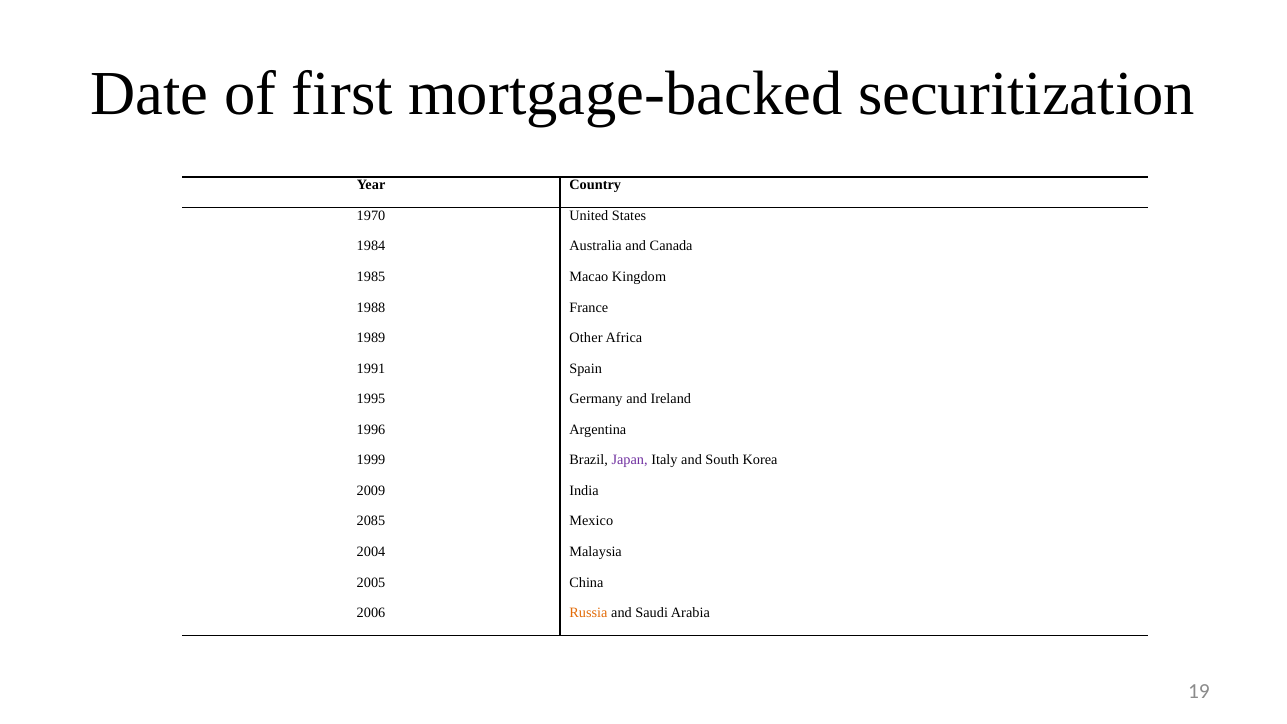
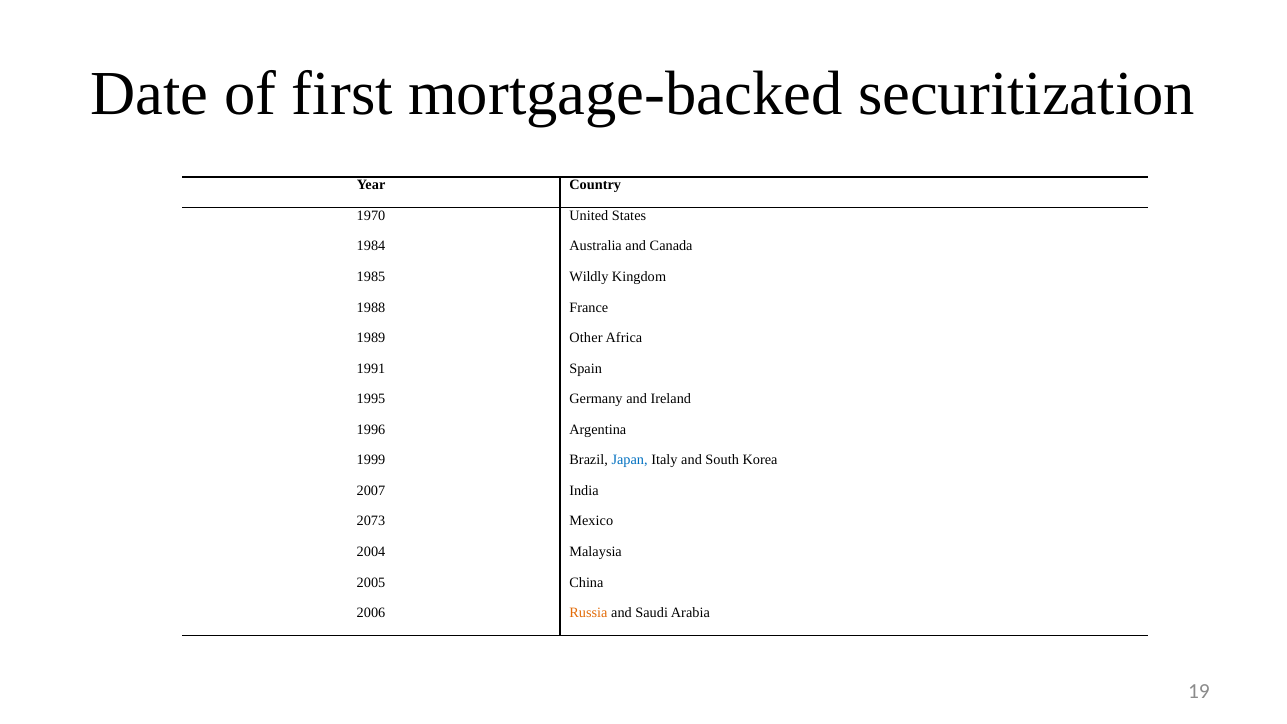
Macao: Macao -> Wildly
Japan colour: purple -> blue
2009: 2009 -> 2007
2085: 2085 -> 2073
